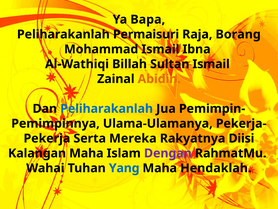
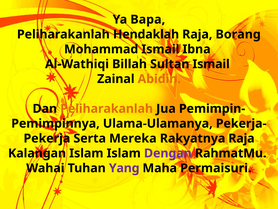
Permaisuri: Permaisuri -> Hendaklah
Peliharakanlah at (107, 108) colour: blue -> orange
Rakyatnya Diisi: Diisi -> Raja
Kalangan Maha: Maha -> Islam
Yang colour: blue -> purple
Hendaklah: Hendaklah -> Permaisuri
